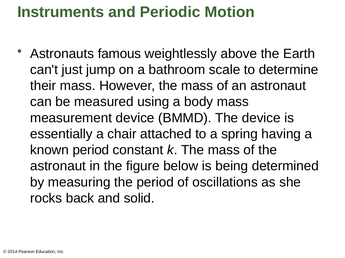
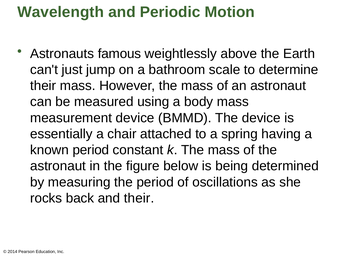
Instruments: Instruments -> Wavelength
and solid: solid -> their
